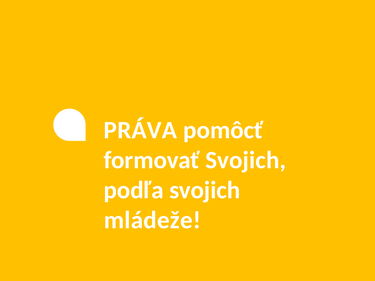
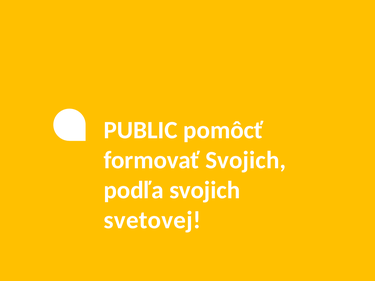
PRÁVA: PRÁVA -> PUBLIC
mládeže: mládeže -> svetovej
